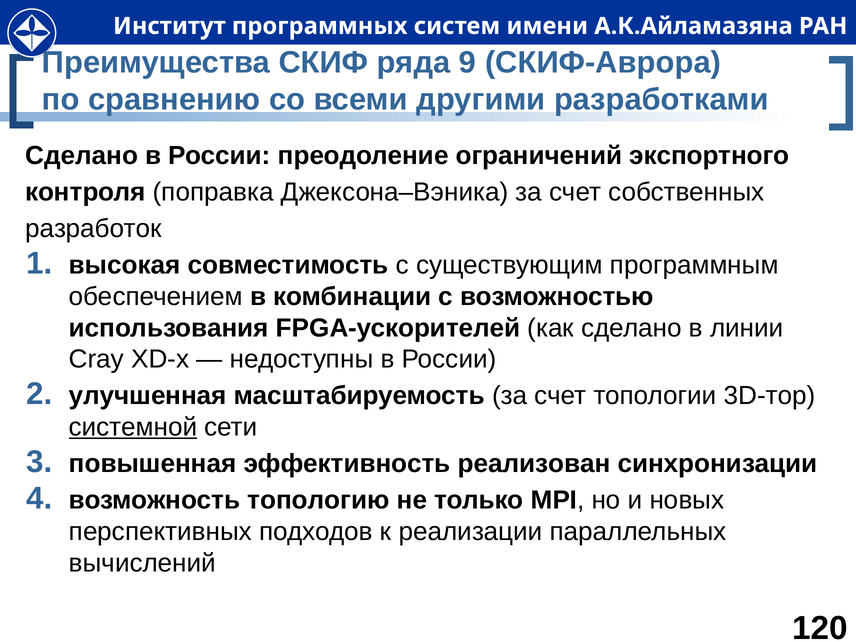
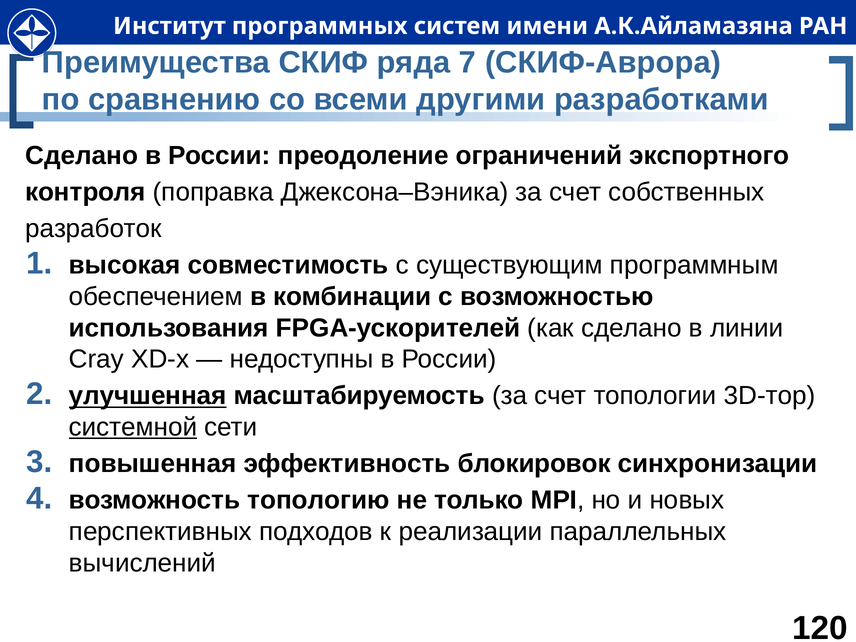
9: 9 -> 7
улучшенная underline: none -> present
реализован: реализован -> блокировок
